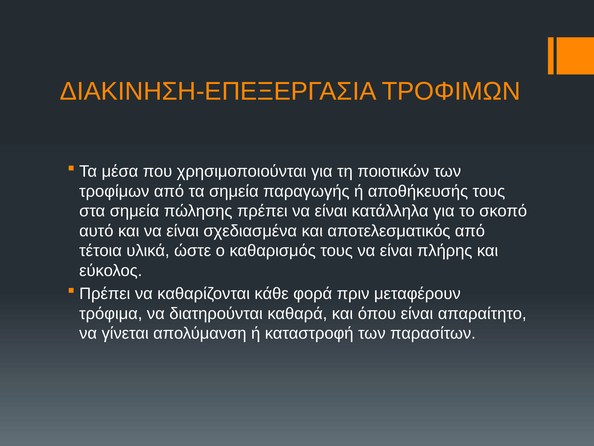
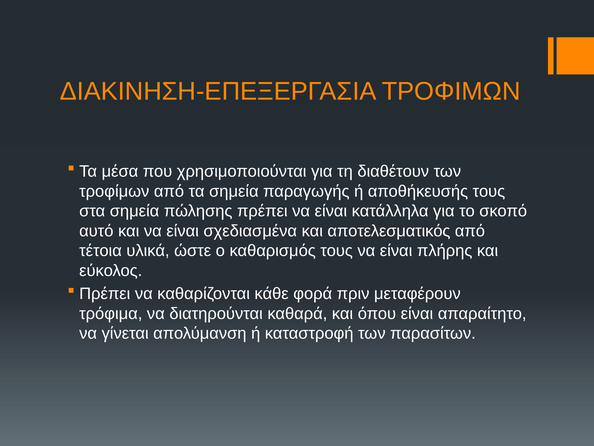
ποιοτικών: ποιοτικών -> διαθέτουν
